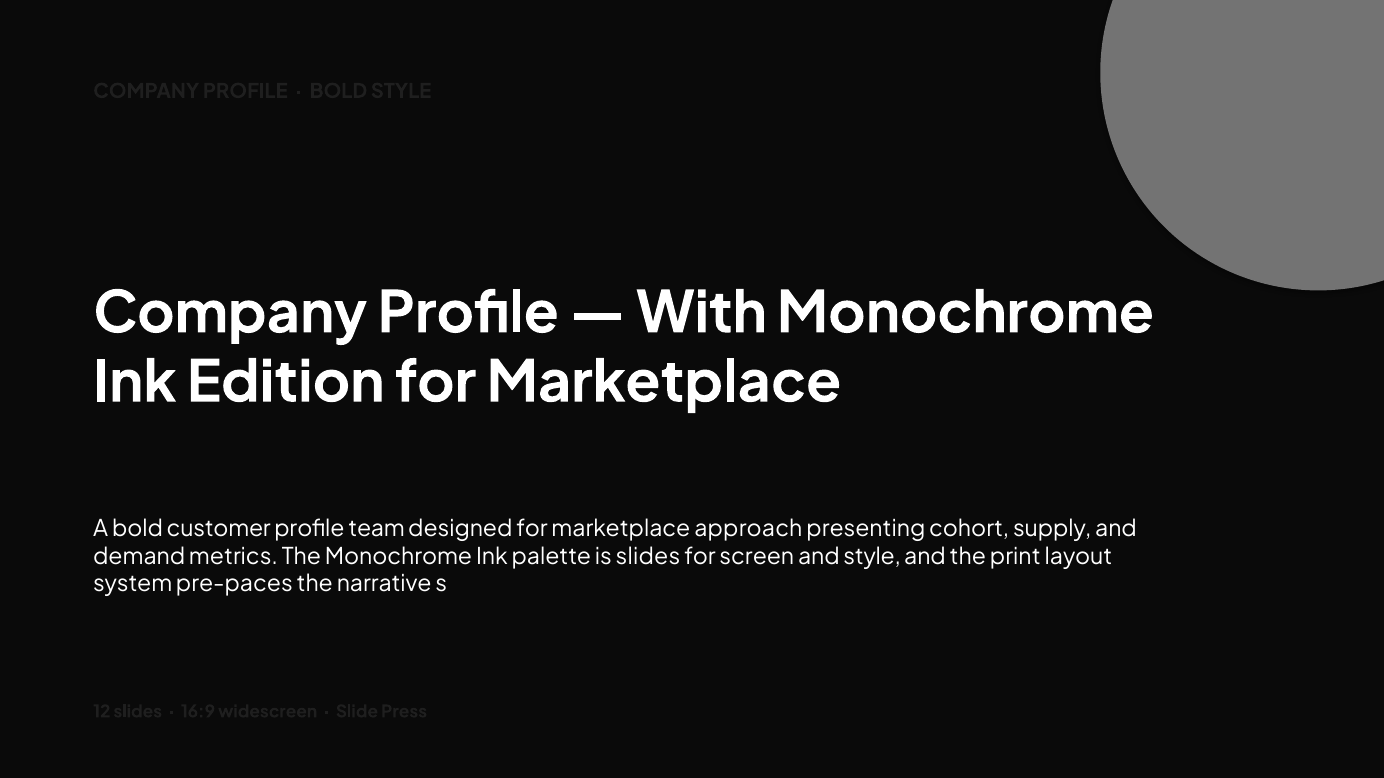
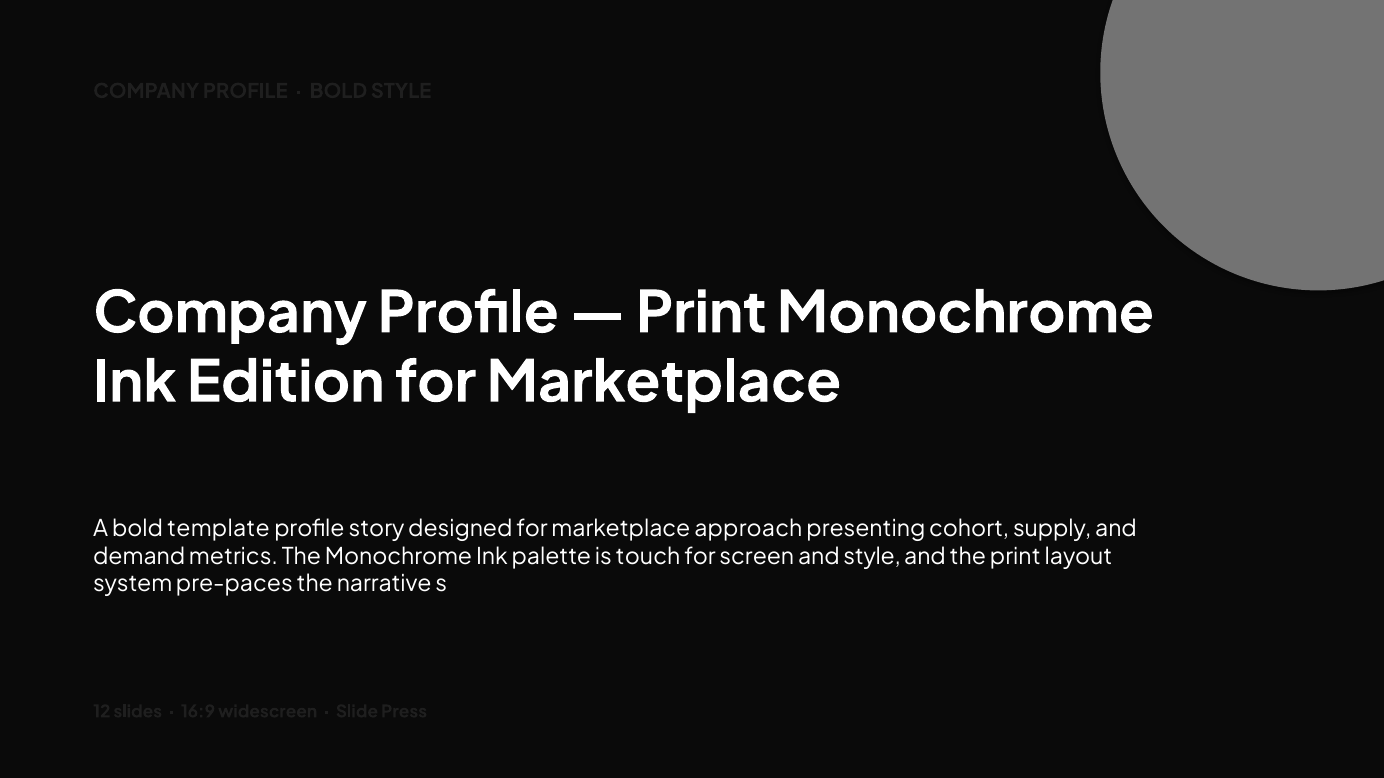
With at (701, 314): With -> Print
customer: customer -> template
team: team -> story
is slides: slides -> touch
